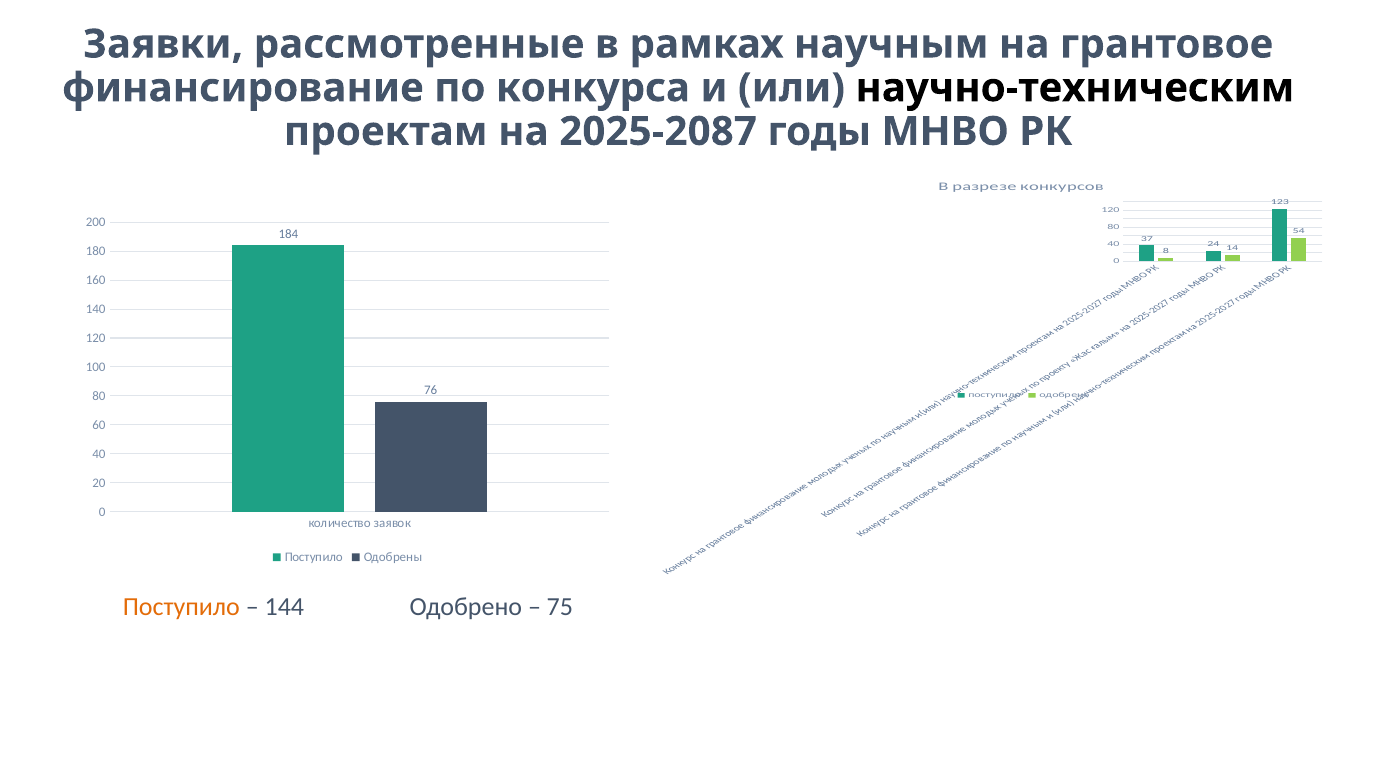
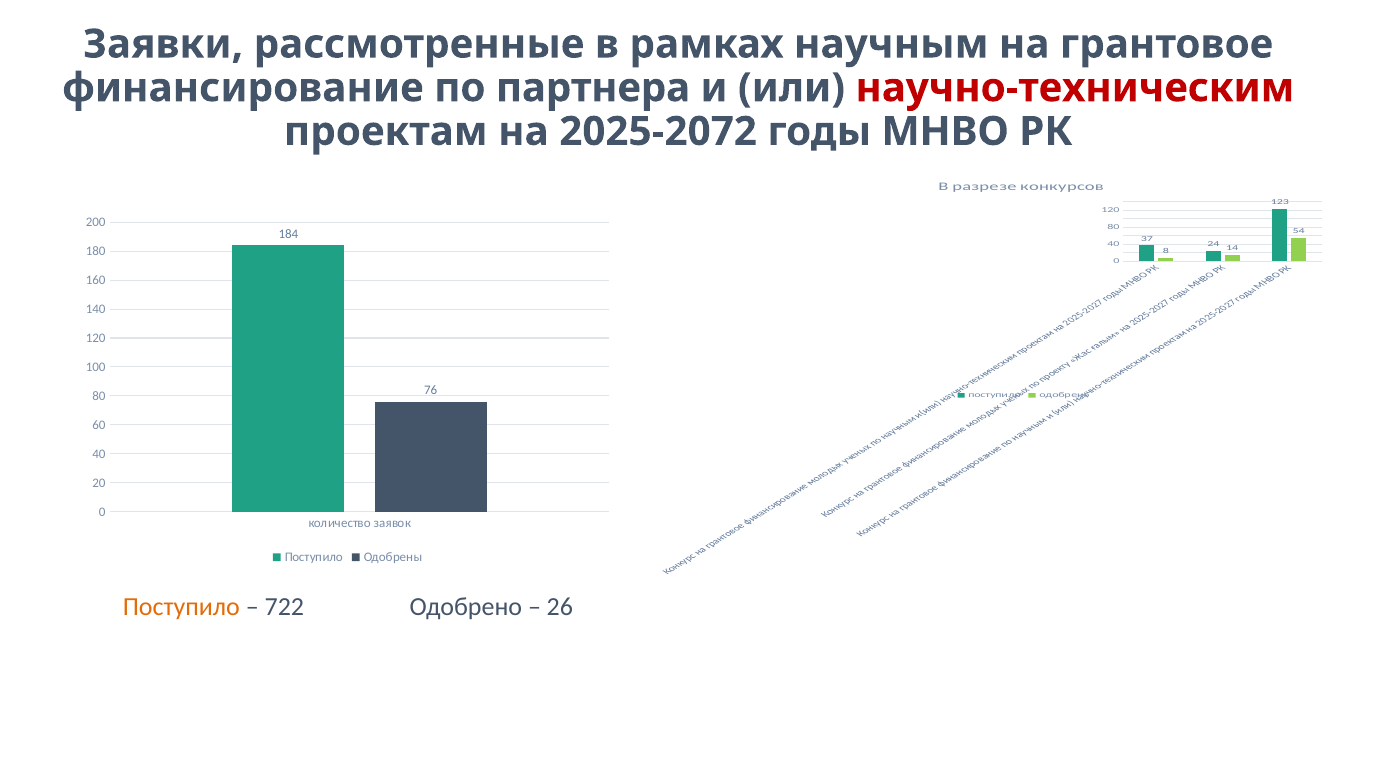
конкурса: конкурса -> партнера
научно-техническим colour: black -> red
2025-2087: 2025-2087 -> 2025-2072
144: 144 -> 722
75: 75 -> 26
